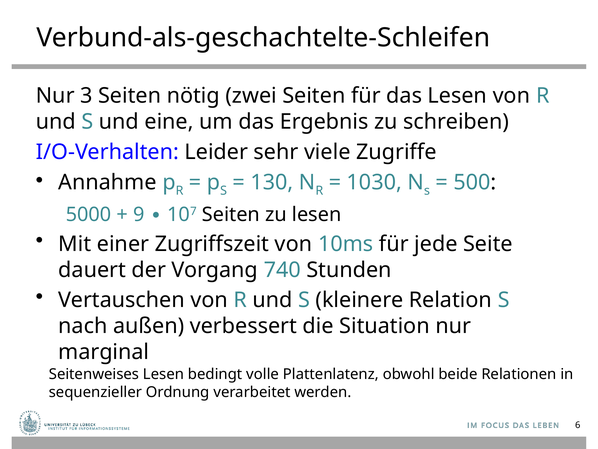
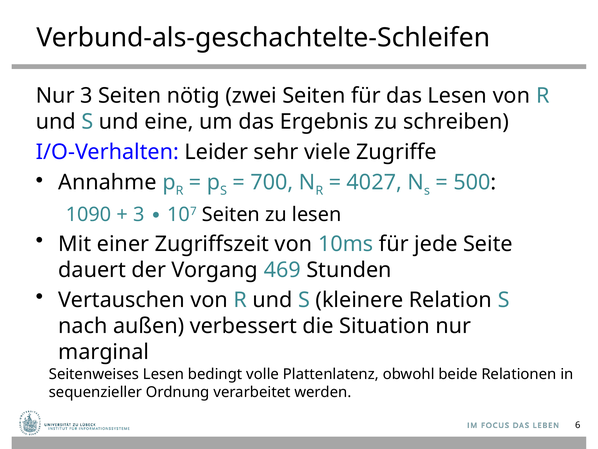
130: 130 -> 700
1030: 1030 -> 4027
5000: 5000 -> 1090
9 at (139, 214): 9 -> 3
740: 740 -> 469
